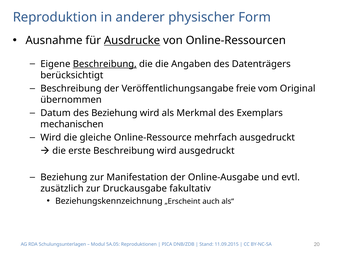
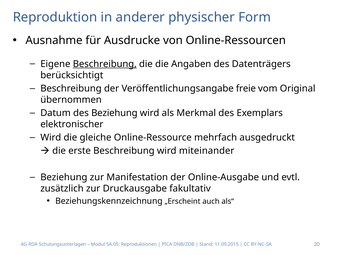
Ausdrucke underline: present -> none
mechanischen: mechanischen -> elektronischer
wird ausgedruckt: ausgedruckt -> miteinander
